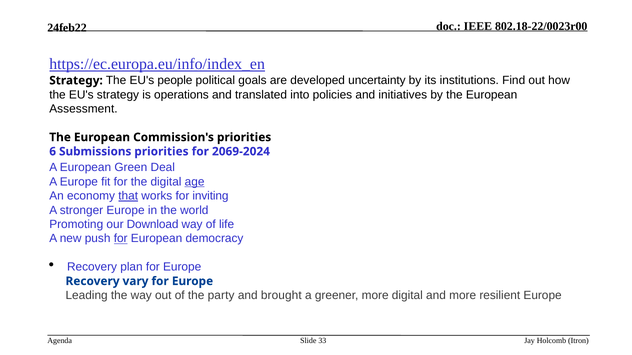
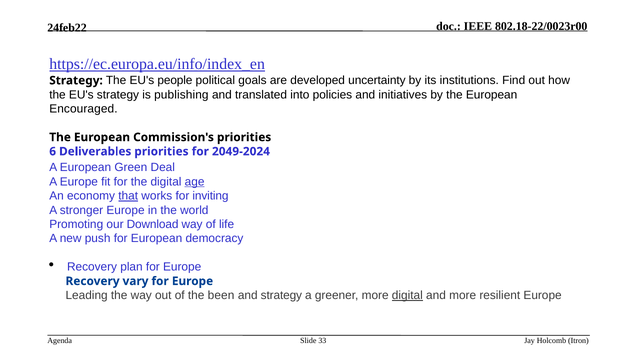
operations: operations -> publishing
Assessment: Assessment -> Encouraged
Submissions: Submissions -> Deliverables
2069-2024: 2069-2024 -> 2049-2024
for at (121, 239) underline: present -> none
party: party -> been
and brought: brought -> strategy
digital at (407, 296) underline: none -> present
